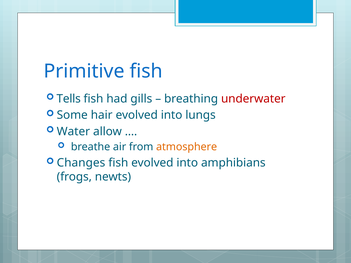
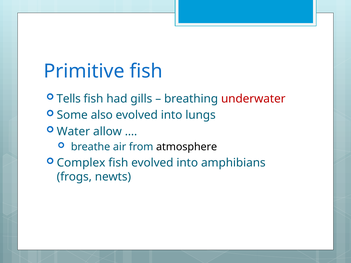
hair: hair -> also
atmosphere colour: orange -> black
Changes: Changes -> Complex
